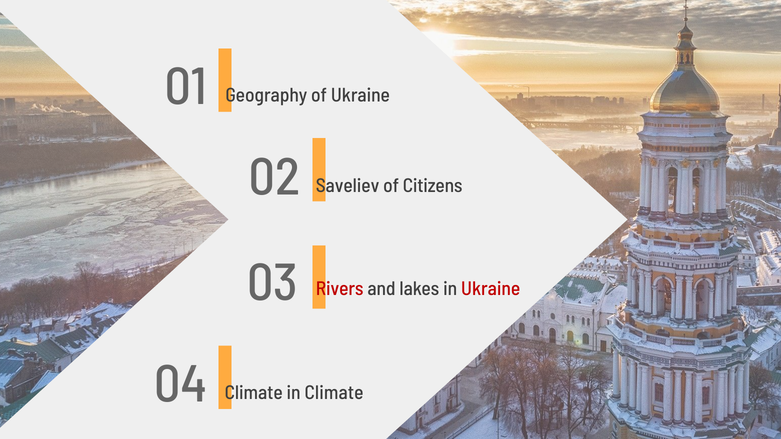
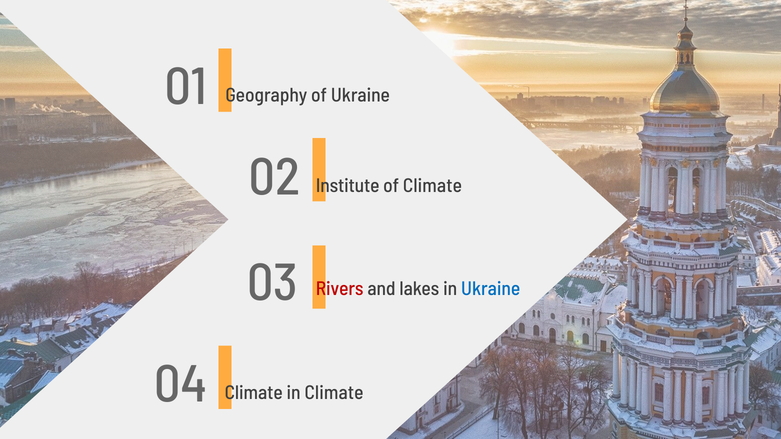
Saveliev: Saveliev -> Institute
of Citizens: Citizens -> Climate
Ukraine at (491, 289) colour: red -> blue
